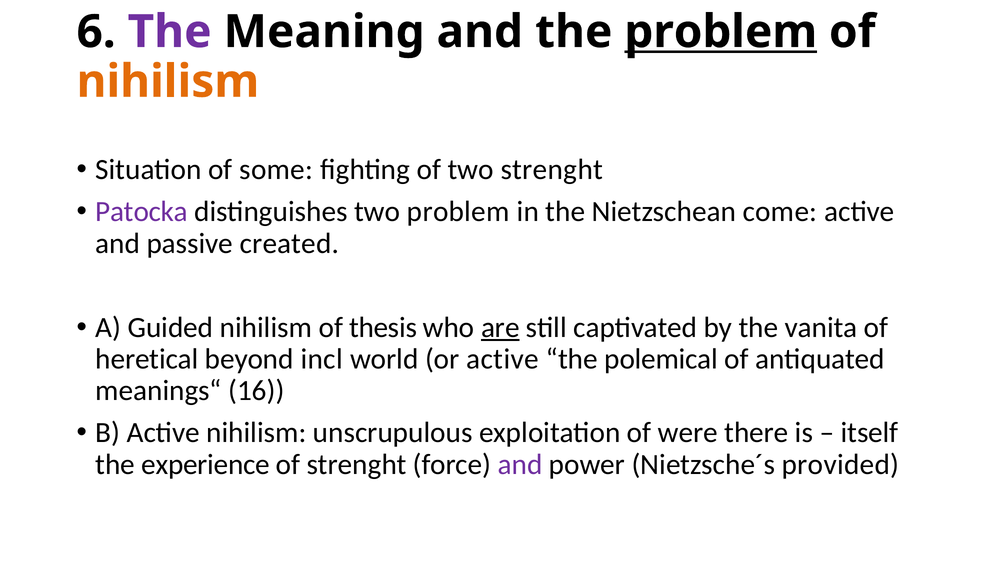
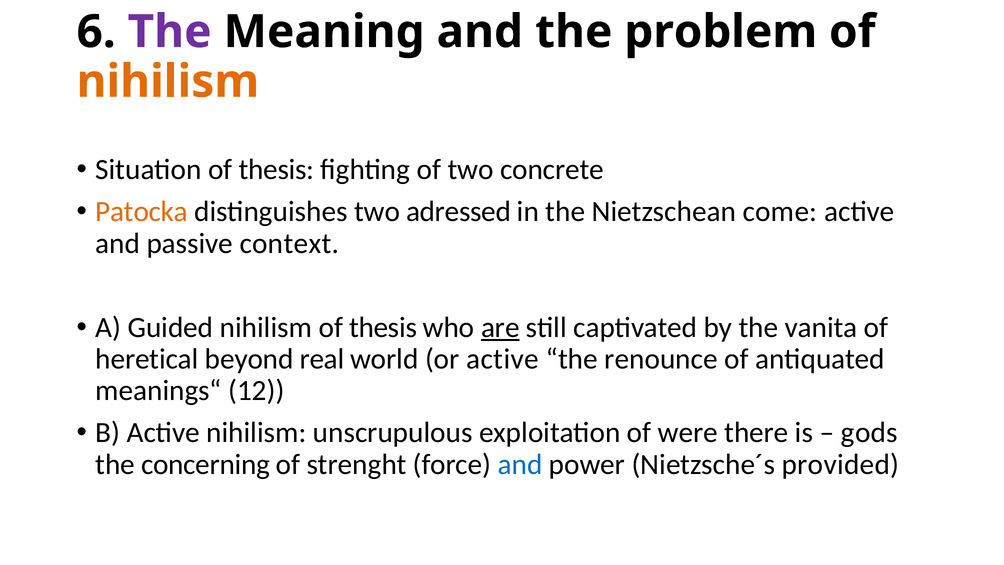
problem at (721, 32) underline: present -> none
Situation of some: some -> thesis
two strenght: strenght -> concrete
Patocka colour: purple -> orange
two problem: problem -> adressed
created: created -> context
incl: incl -> real
polemical: polemical -> renounce
16: 16 -> 12
itself: itself -> gods
experience: experience -> concerning
and at (520, 464) colour: purple -> blue
